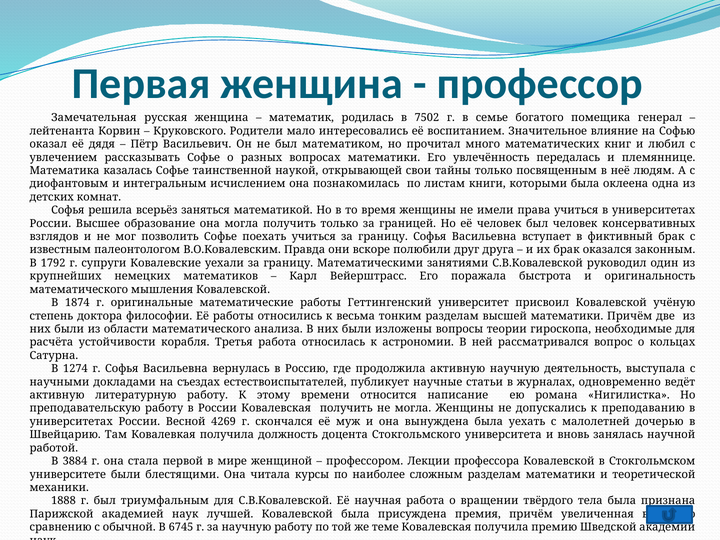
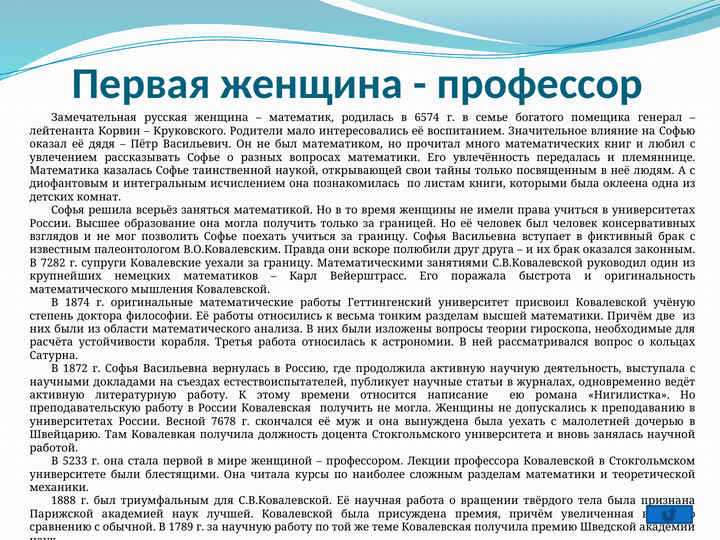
7502: 7502 -> 6574
1792: 1792 -> 7282
1274: 1274 -> 1872
4269: 4269 -> 7678
3884: 3884 -> 5233
6745: 6745 -> 1789
